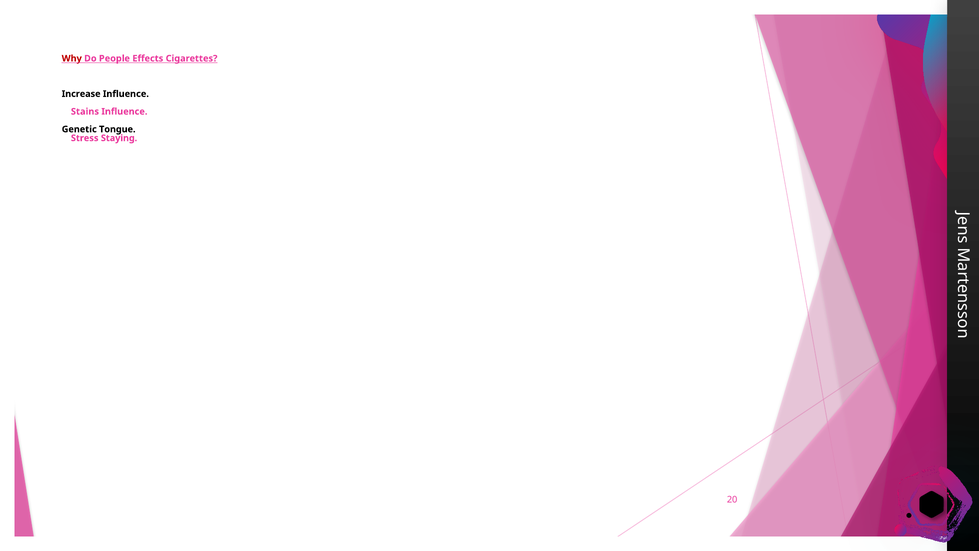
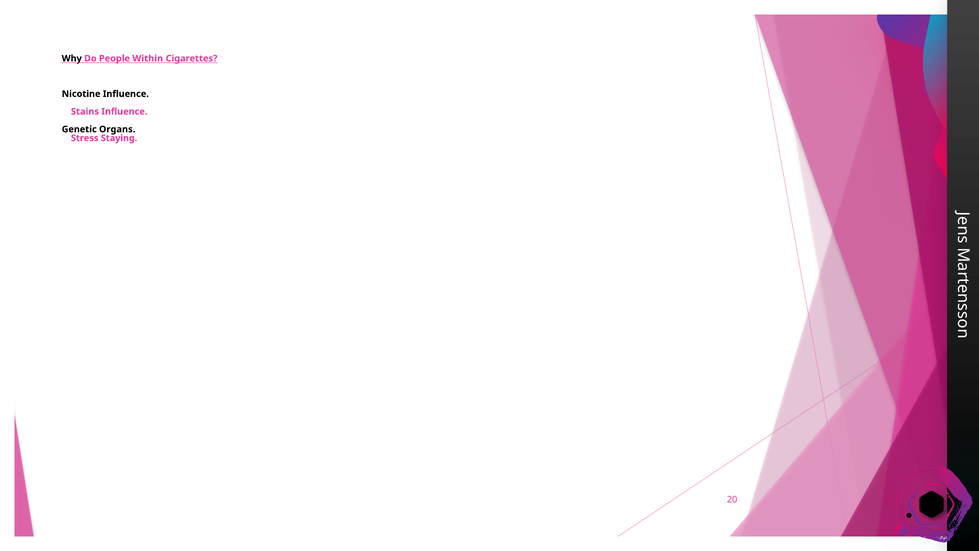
Why colour: red -> black
Effects: Effects -> Within
Increase: Increase -> Nicotine
Tongue: Tongue -> Organs
